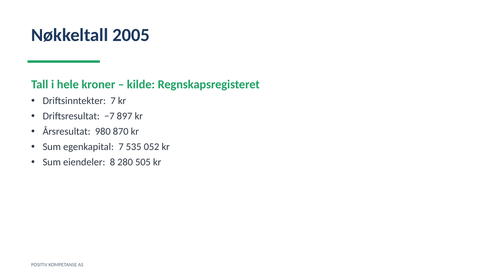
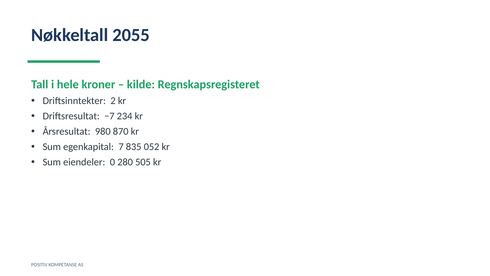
2005: 2005 -> 2055
Driftsinntekter 7: 7 -> 2
897: 897 -> 234
535: 535 -> 835
8: 8 -> 0
